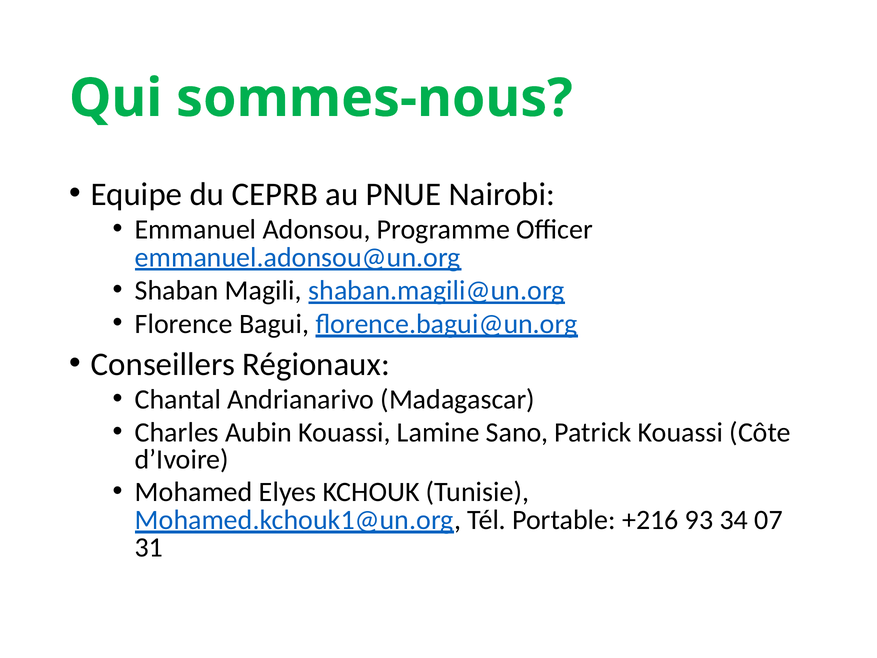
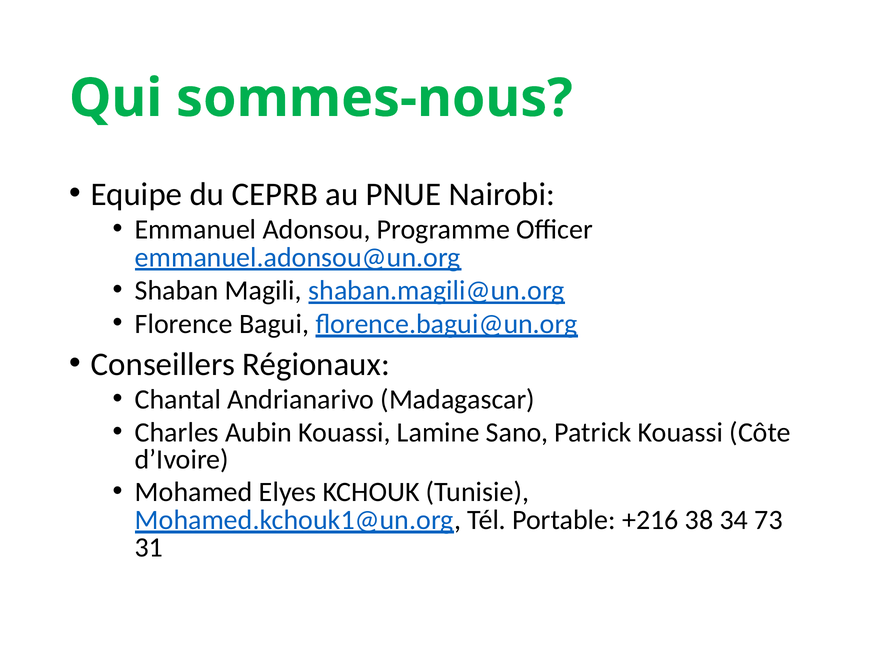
93: 93 -> 38
07: 07 -> 73
